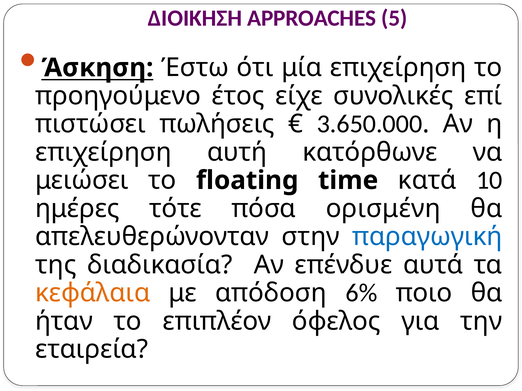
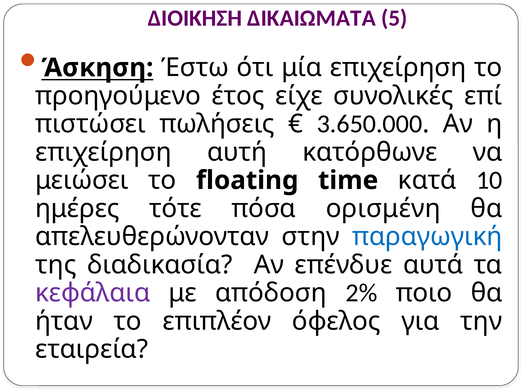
APPROACHES: APPROACHES -> ΔΙΚΑΙΩΜΑΤΑ
κεφάλαια colour: orange -> purple
6%: 6% -> 2%
